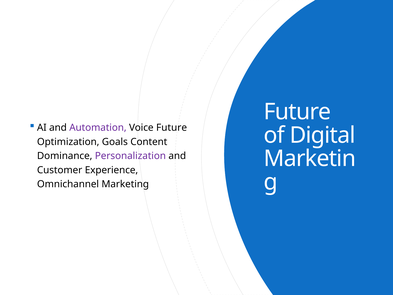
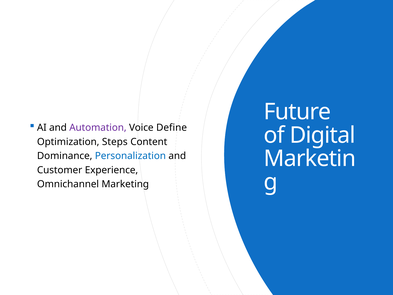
Voice Future: Future -> Define
Goals: Goals -> Steps
Personalization colour: purple -> blue
